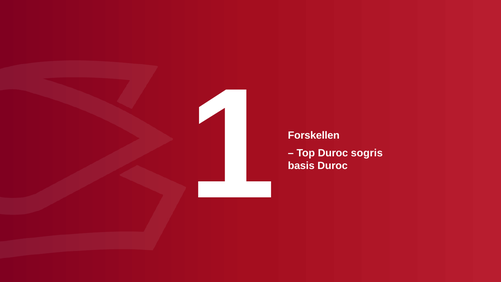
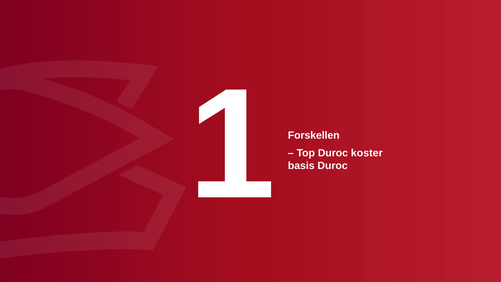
sogris: sogris -> koster
